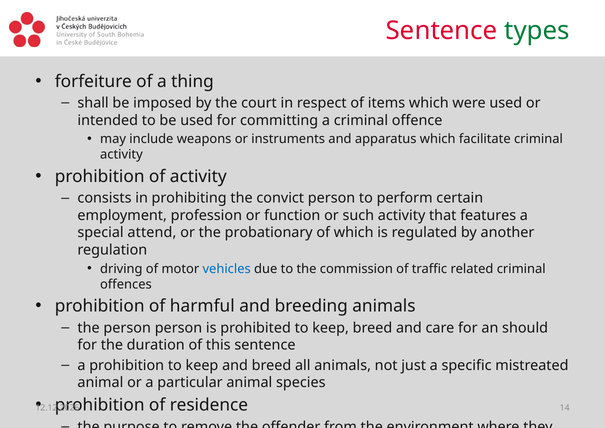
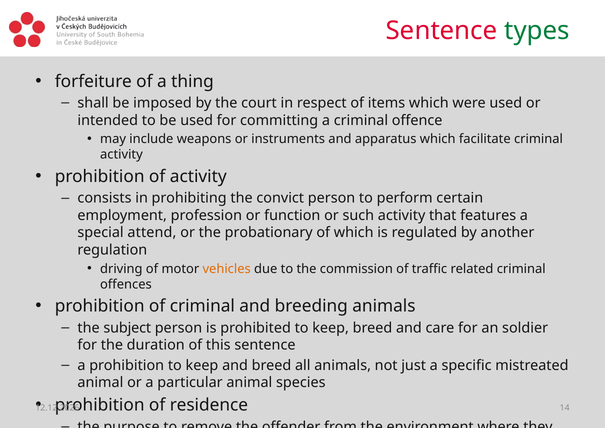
vehicles colour: blue -> orange
of harmful: harmful -> criminal
the person: person -> subject
should: should -> soldier
